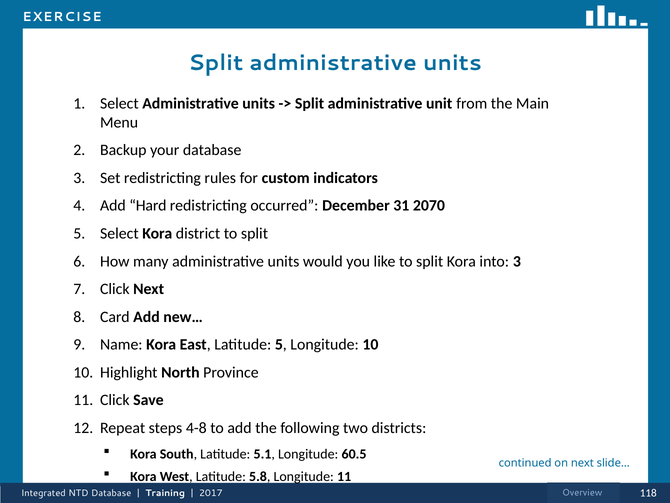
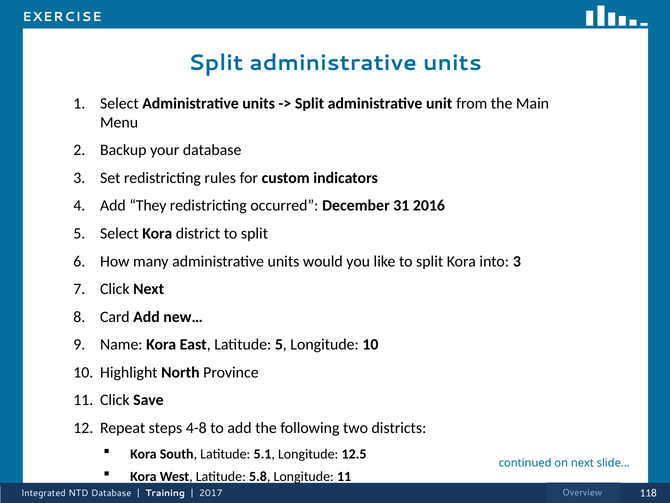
Hard: Hard -> They
2070: 2070 -> 2016
60.5: 60.5 -> 12.5
